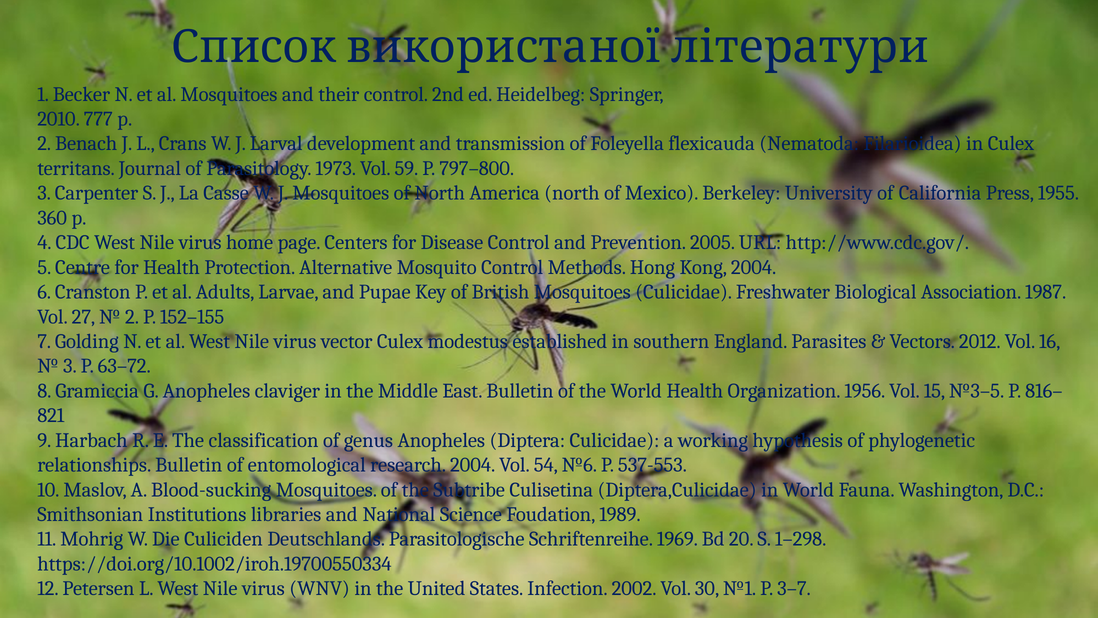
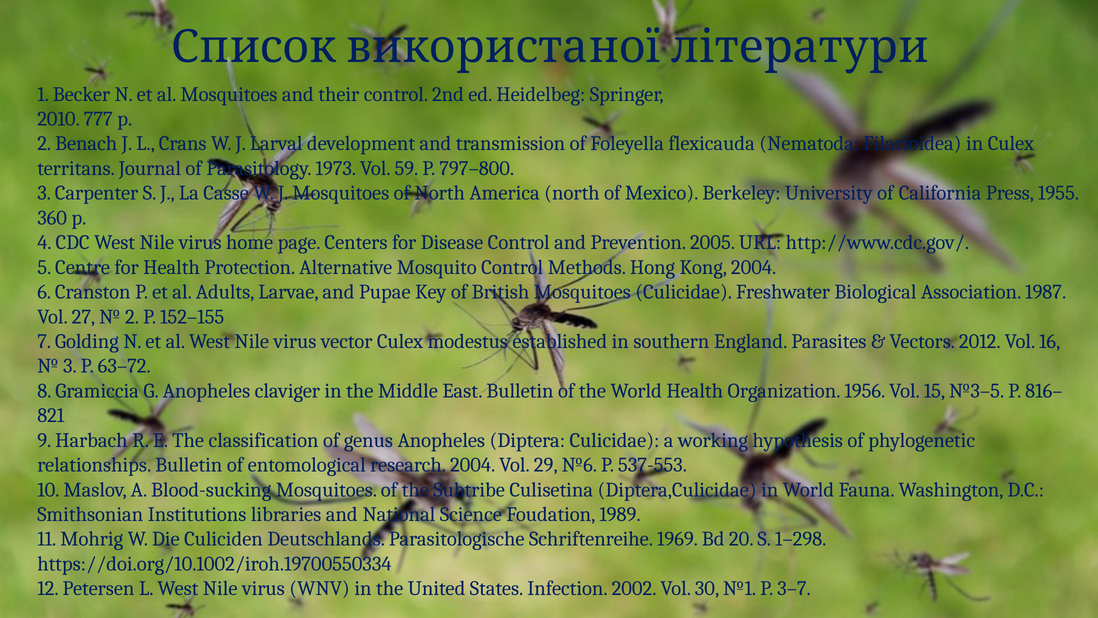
54: 54 -> 29
